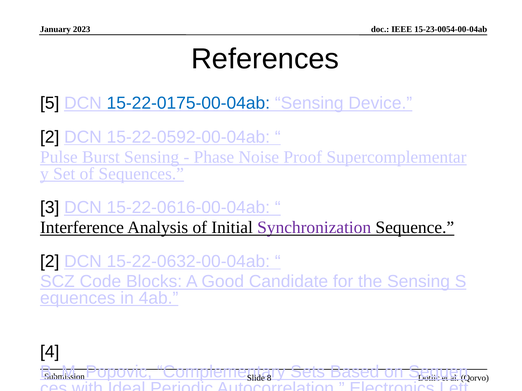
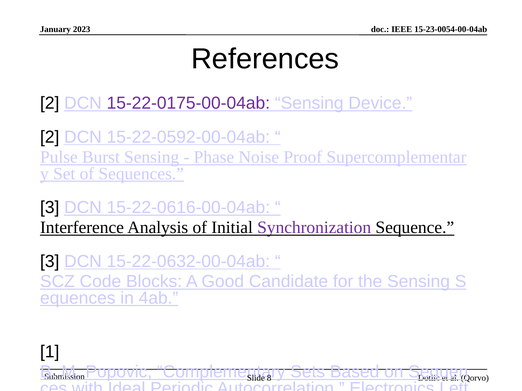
5 at (50, 103): 5 -> 2
15-22-0175-00-04ab colour: blue -> purple
2 at (50, 262): 2 -> 3
4: 4 -> 1
